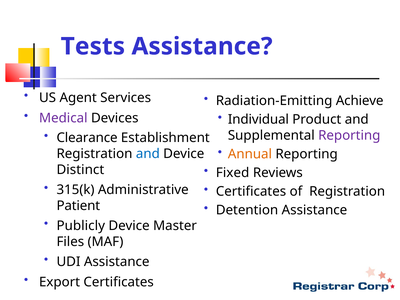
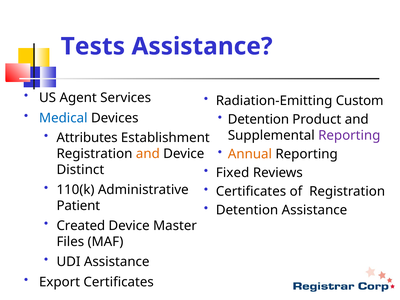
Achieve: Achieve -> Custom
Medical colour: purple -> blue
Individual at (258, 120): Individual -> Detention
Clearance: Clearance -> Attributes
and at (148, 154) colour: blue -> orange
315(k: 315(k -> 110(k
Publicly: Publicly -> Created
